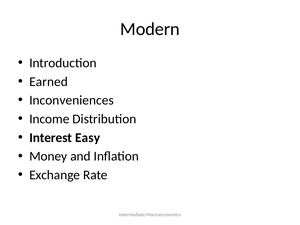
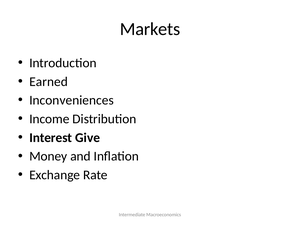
Modern: Modern -> Markets
Easy: Easy -> Give
